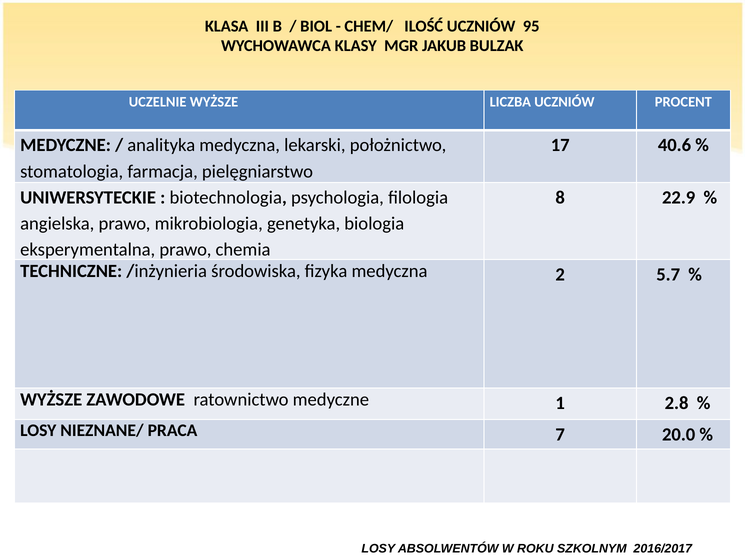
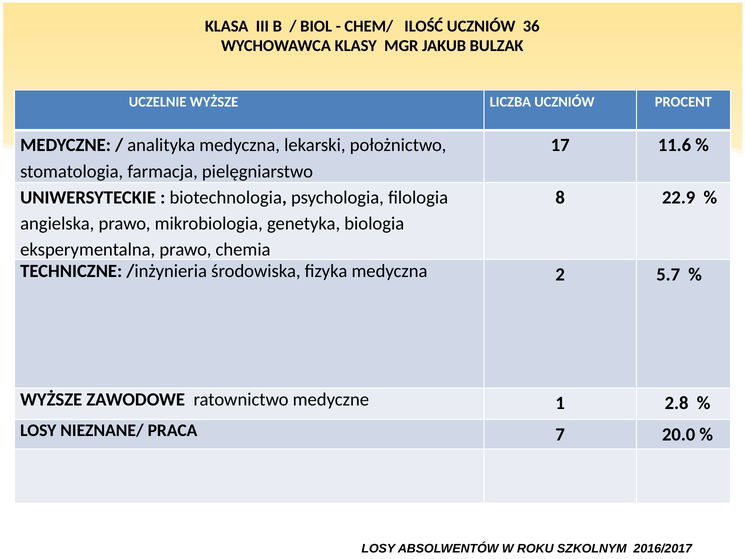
95: 95 -> 36
40.6: 40.6 -> 11.6
